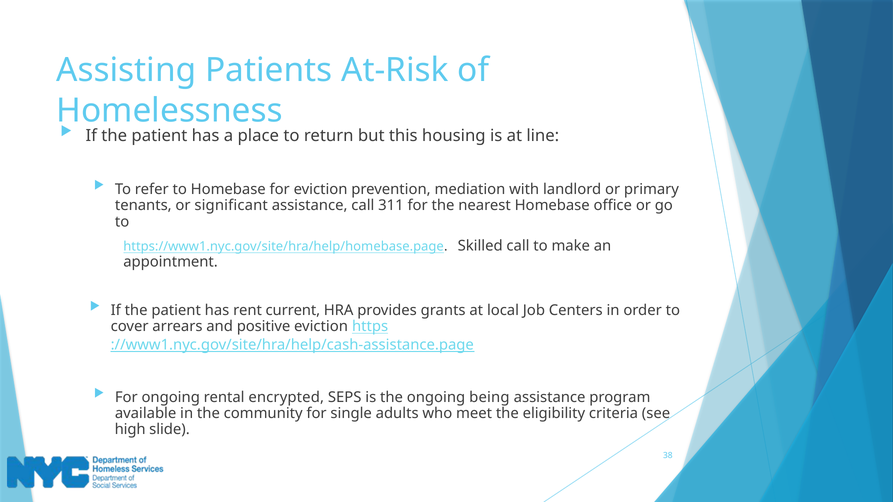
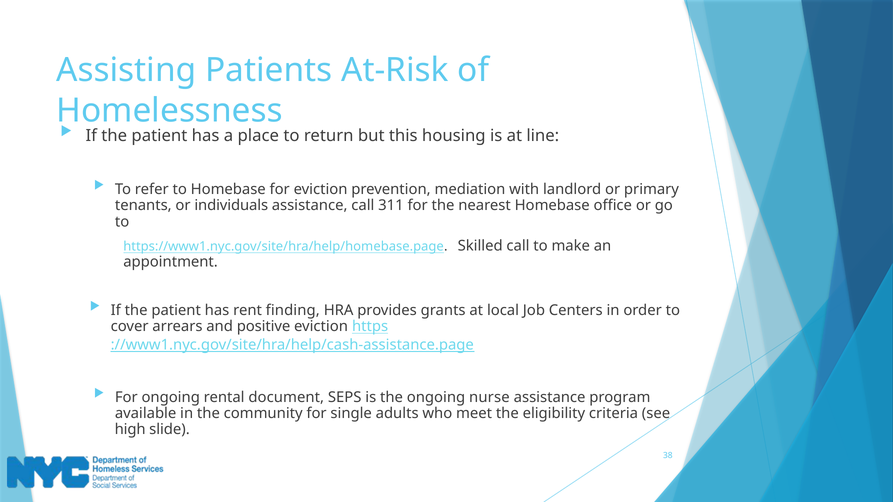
significant: significant -> individuals
current: current -> finding
encrypted: encrypted -> document
being: being -> nurse
